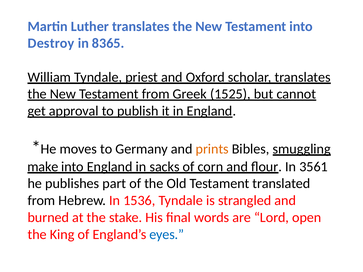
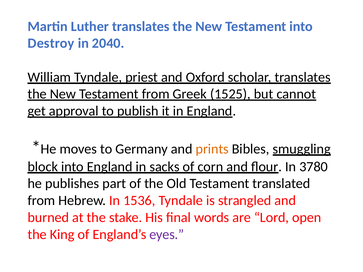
8365: 8365 -> 2040
make: make -> block
3561: 3561 -> 3780
eyes colour: blue -> purple
